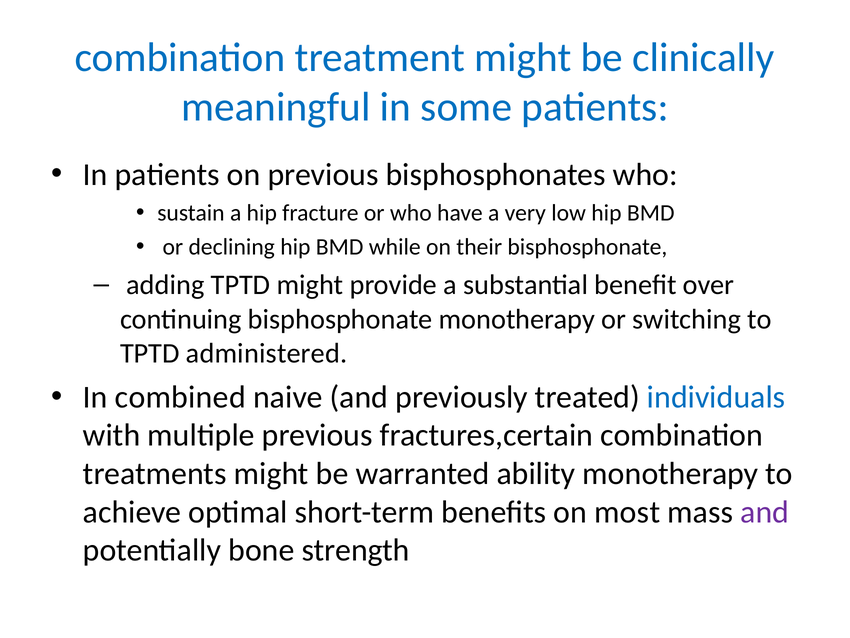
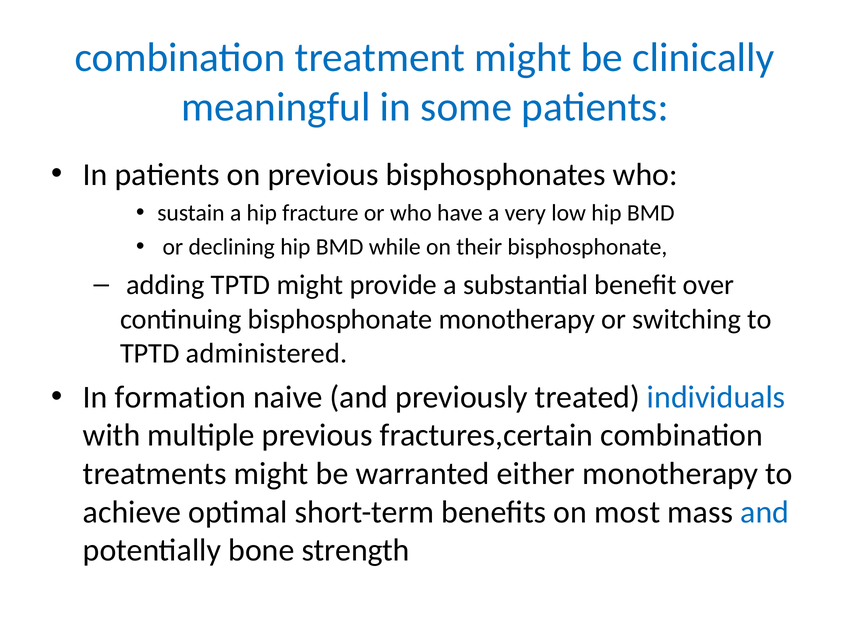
combined: combined -> formation
ability: ability -> either
and at (765, 512) colour: purple -> blue
